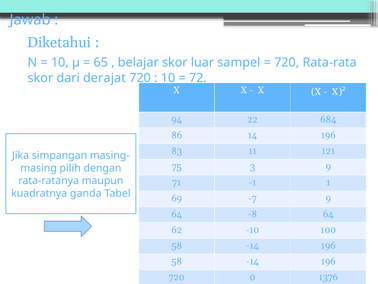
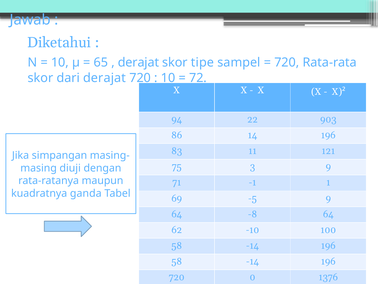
belajar at (138, 62): belajar -> derajat
luar: luar -> tipe
684: 684 -> 903
pilih: pilih -> diuji
-7: -7 -> -5
